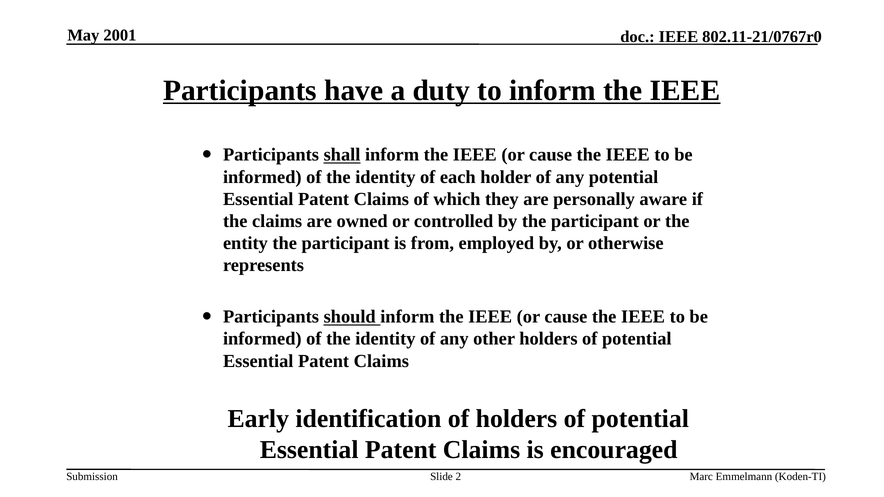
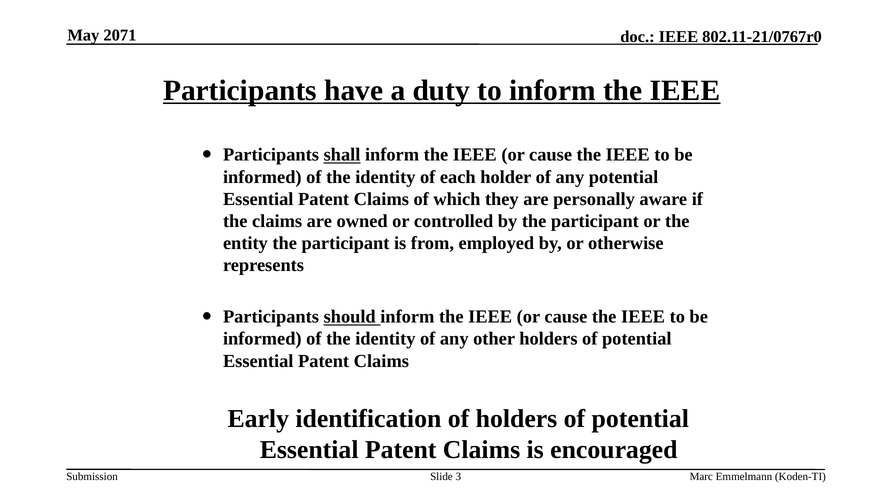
2001: 2001 -> 2071
2: 2 -> 3
